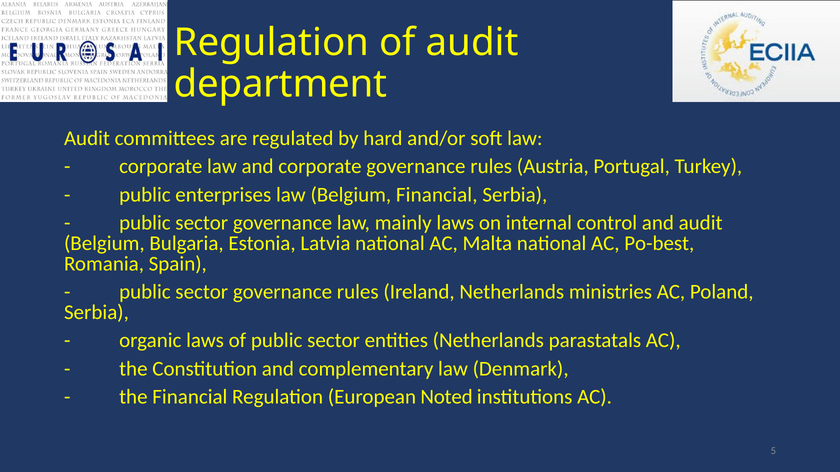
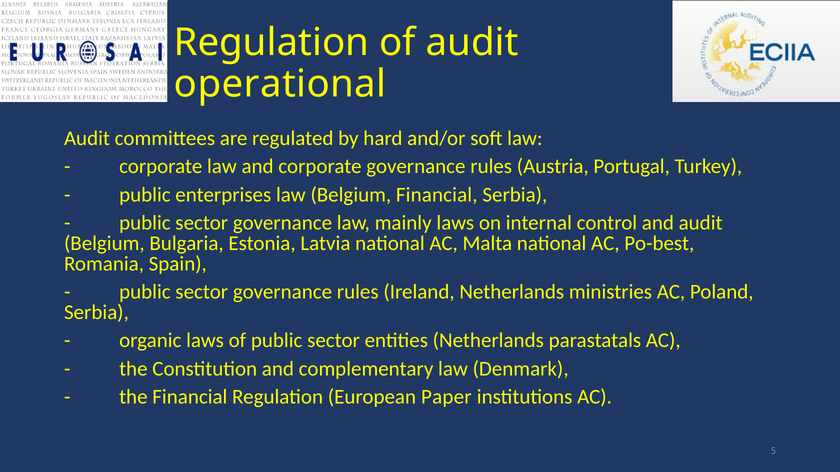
department: department -> operational
Noted: Noted -> Paper
